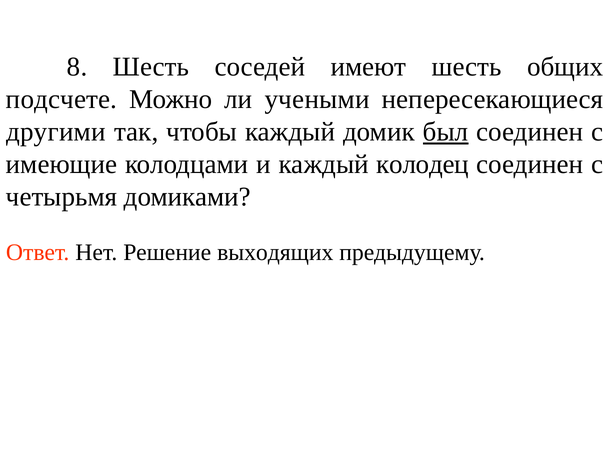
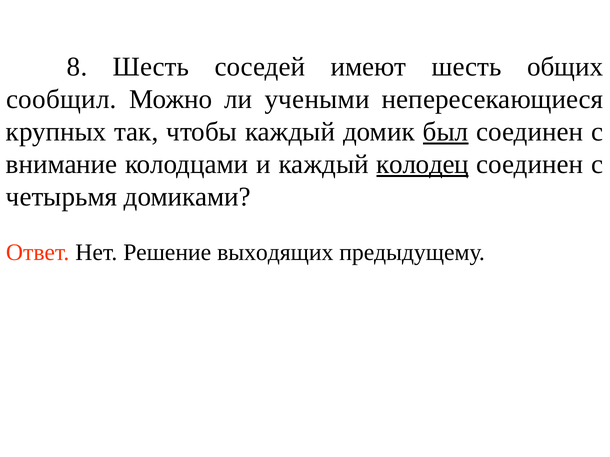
подсчете: подсчете -> сообщил
другими: другими -> крупных
имеющие: имеющие -> внимание
колодец underline: none -> present
